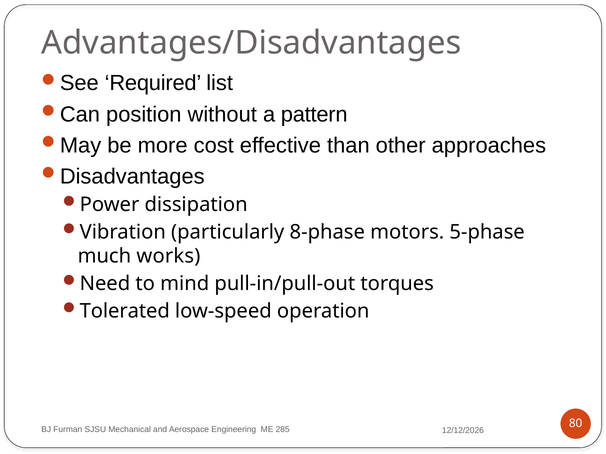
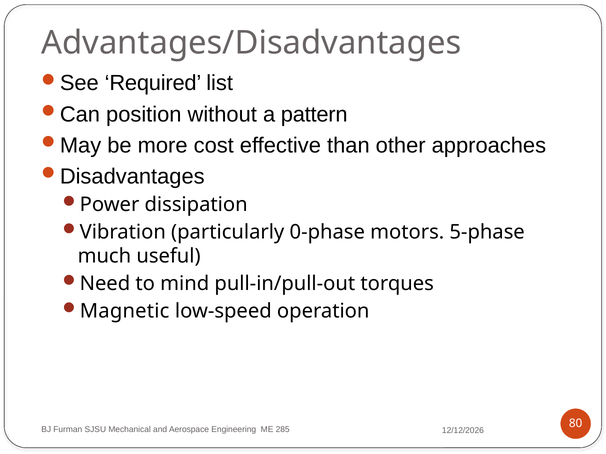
8-phase: 8-phase -> 0-phase
works: works -> useful
Tolerated: Tolerated -> Magnetic
